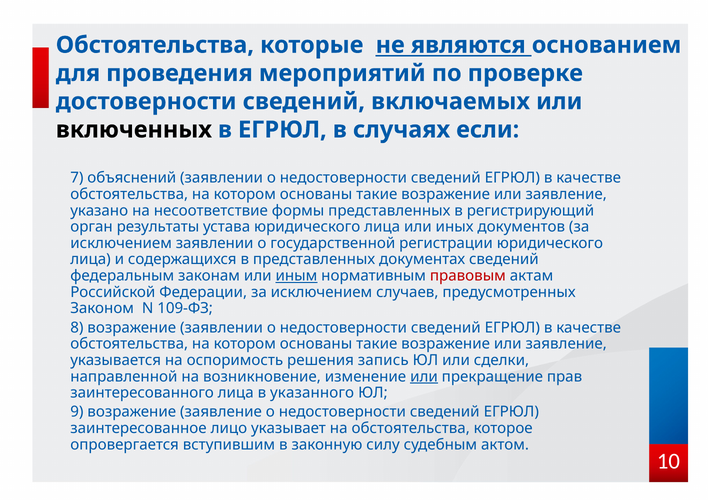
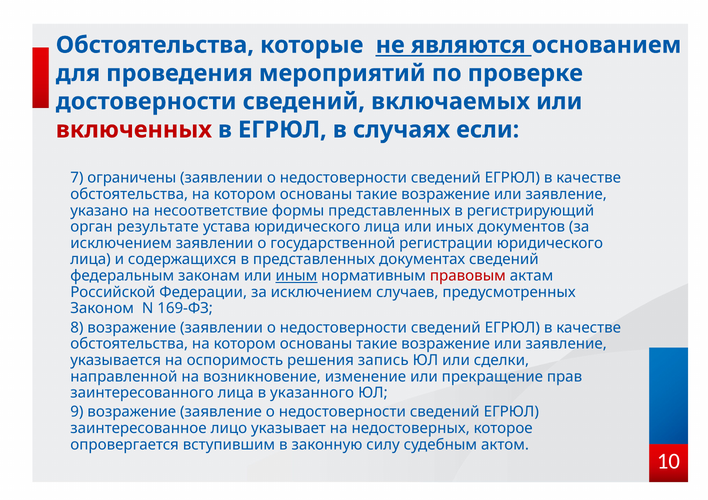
включенных colour: black -> red
объяснений: объяснений -> ограничены
результаты: результаты -> результате
109-ФЗ: 109-ФЗ -> 169-ФЗ
или at (424, 377) underline: present -> none
на обстоятельства: обстоятельства -> недостоверных
